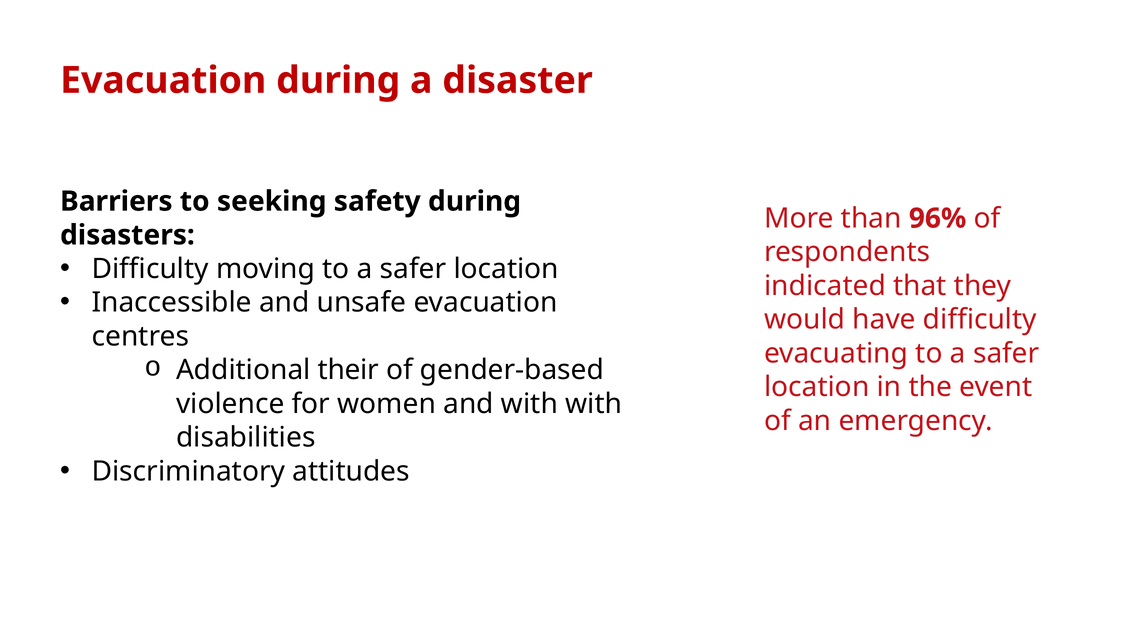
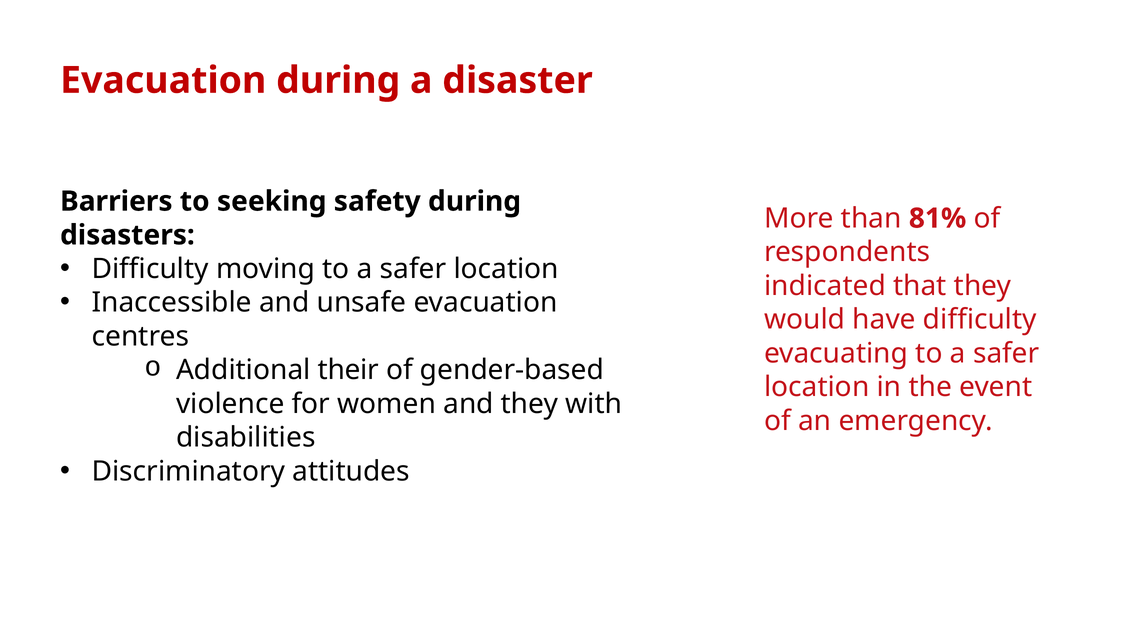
96%: 96% -> 81%
and with: with -> they
